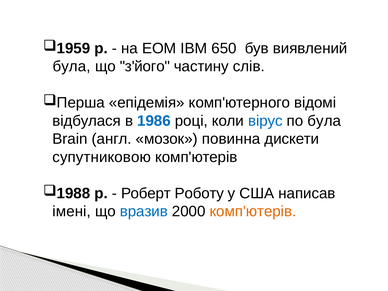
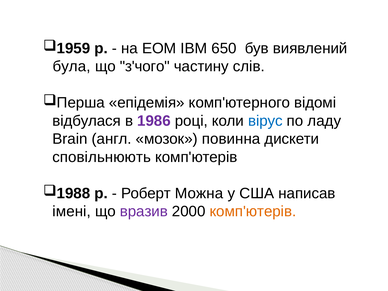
з'його: з'його -> з'чого
1986 colour: blue -> purple
по була: була -> ладу
супутниковою: супутниковою -> сповільнюють
Роботу: Роботу -> Можна
вразив colour: blue -> purple
